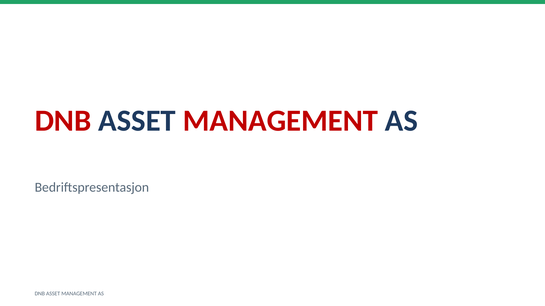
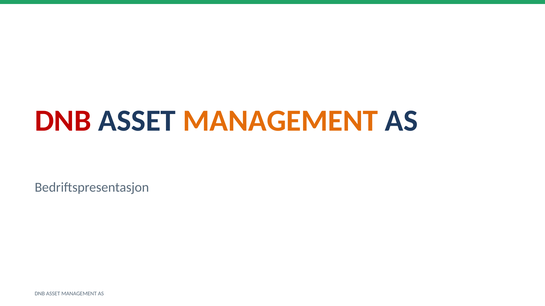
MANAGEMENT at (280, 121) colour: red -> orange
